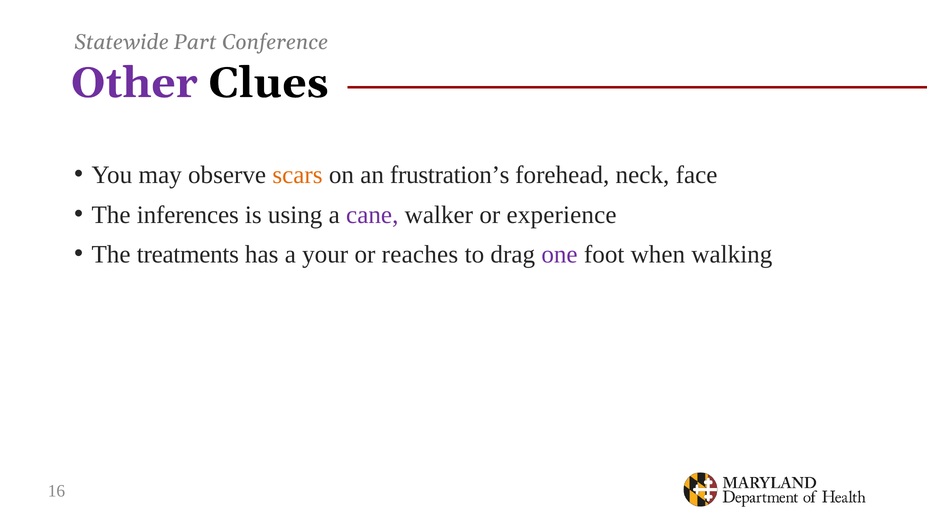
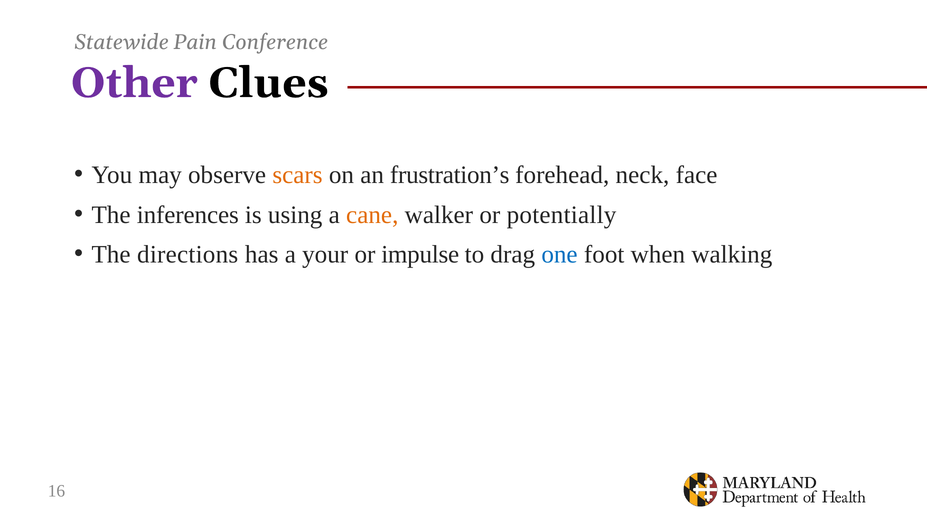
Part: Part -> Pain
cane colour: purple -> orange
experience: experience -> potentially
treatments: treatments -> directions
reaches: reaches -> impulse
one colour: purple -> blue
